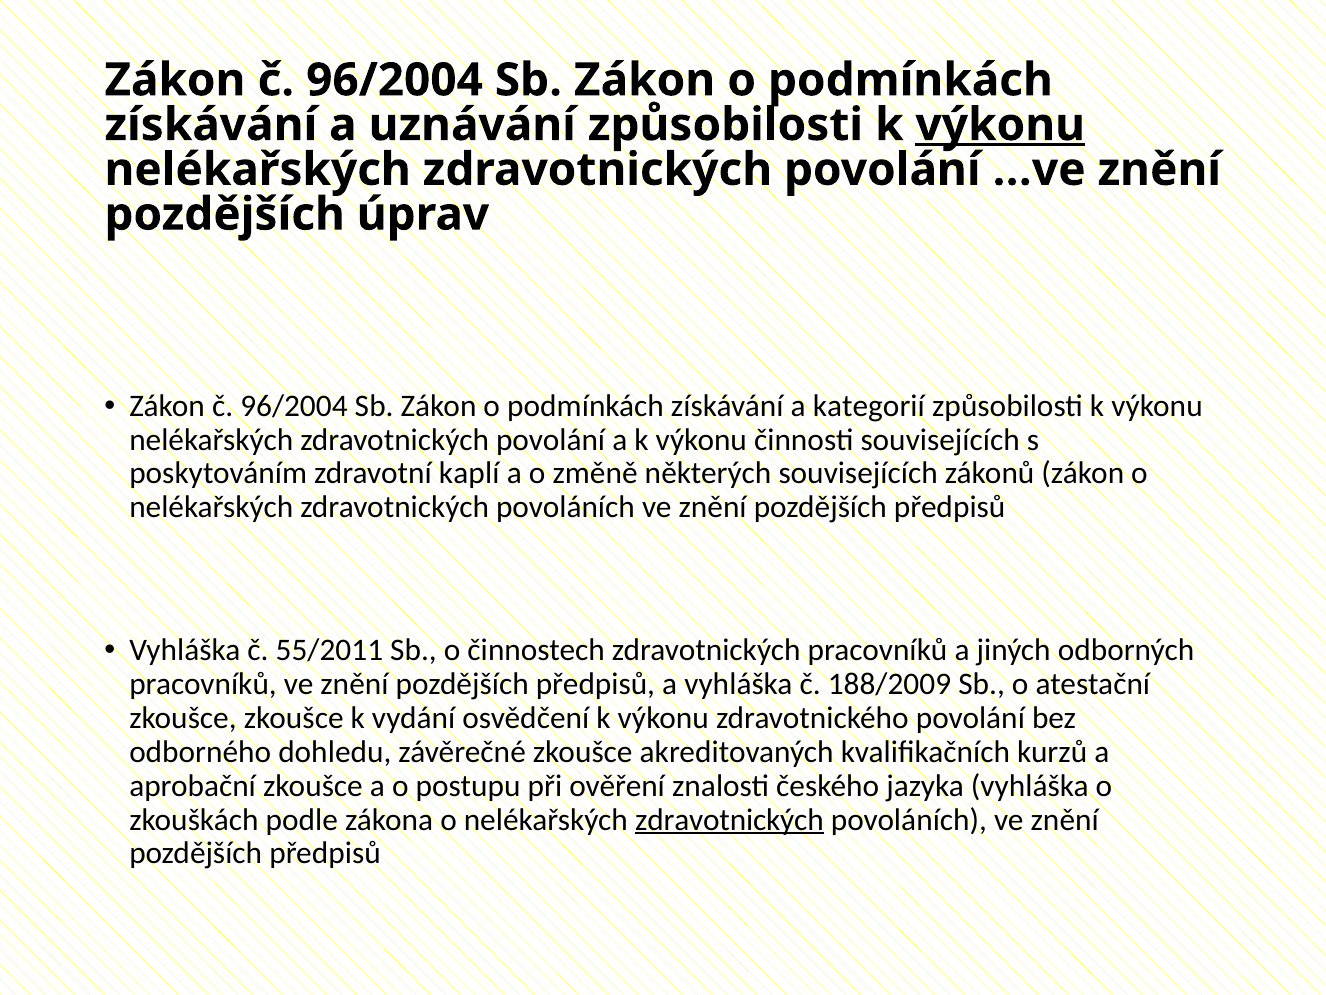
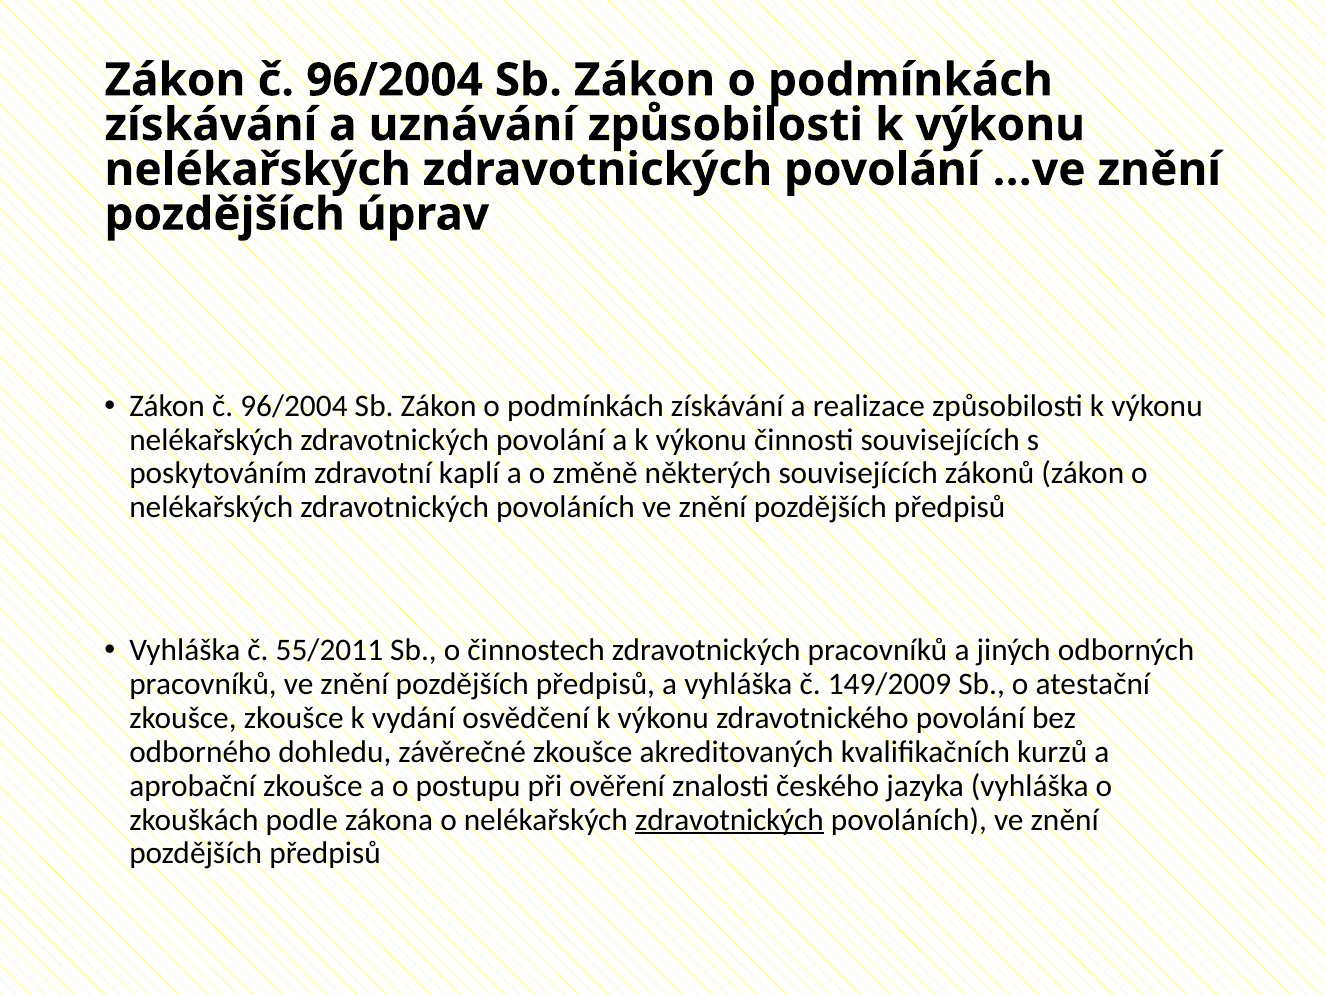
výkonu at (1000, 125) underline: present -> none
kategorií: kategorií -> realizace
188/2009: 188/2009 -> 149/2009
